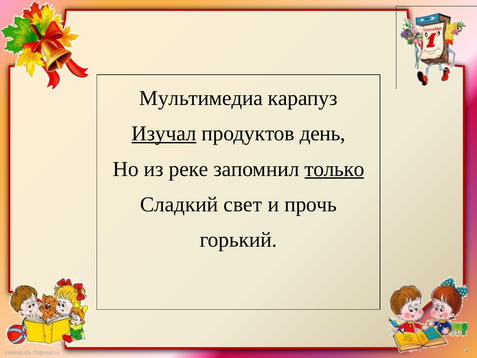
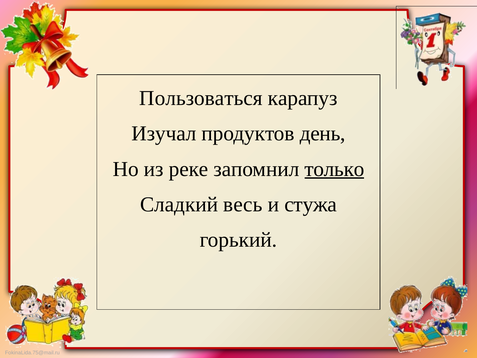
Мультимедиа: Мультимедиа -> Пользоваться
Изучал underline: present -> none
свет: свет -> весь
прочь: прочь -> стужа
